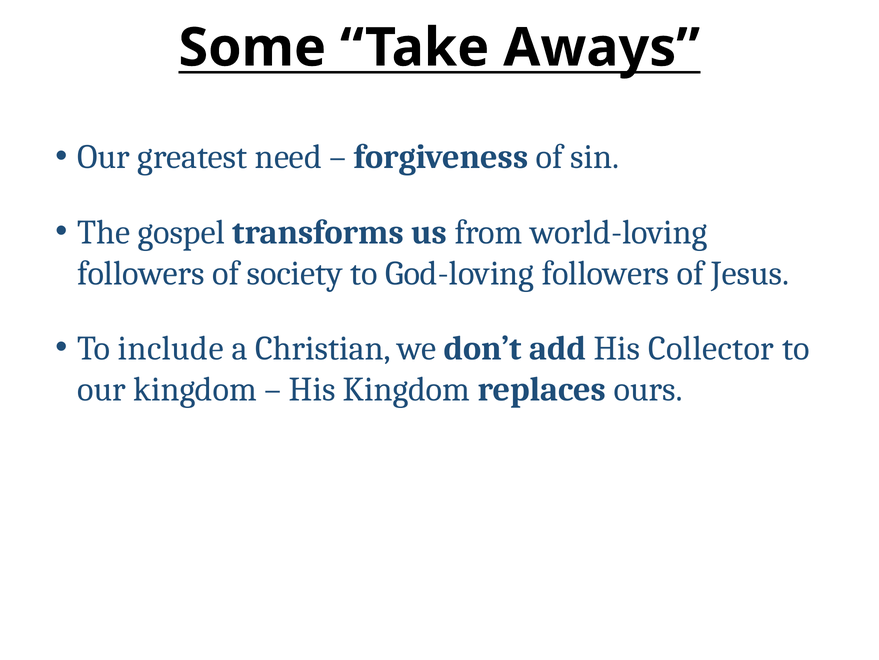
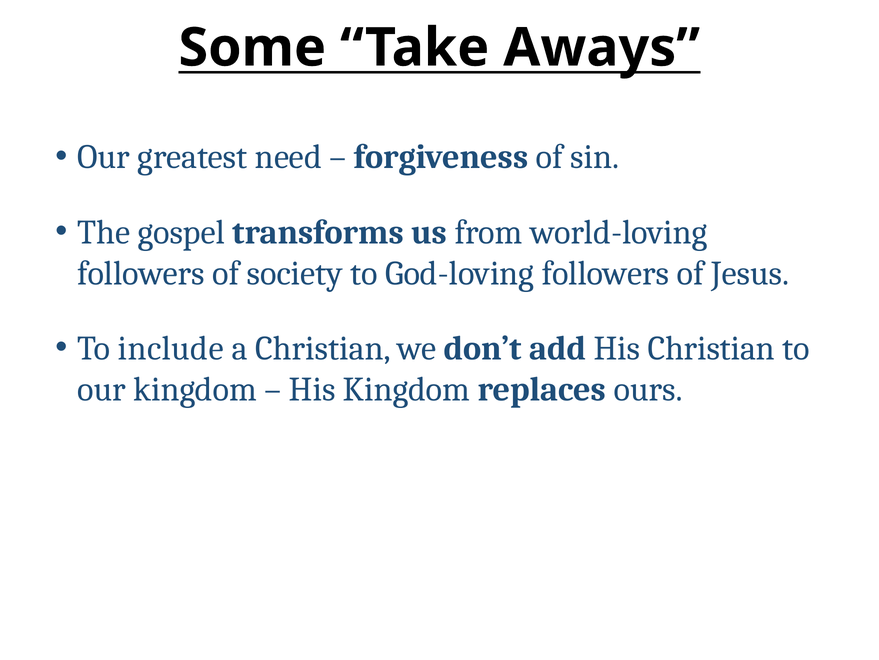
His Collector: Collector -> Christian
